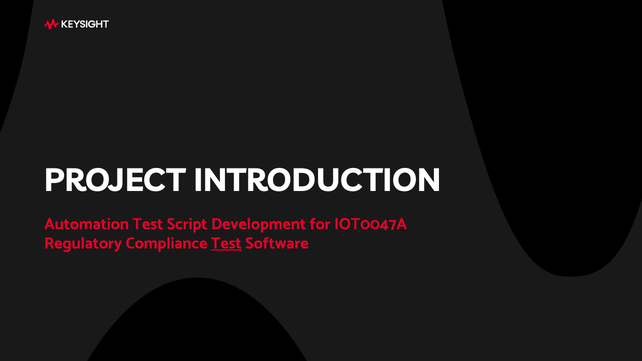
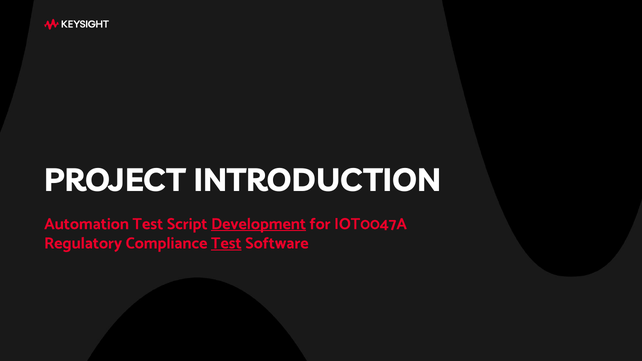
Development underline: none -> present
